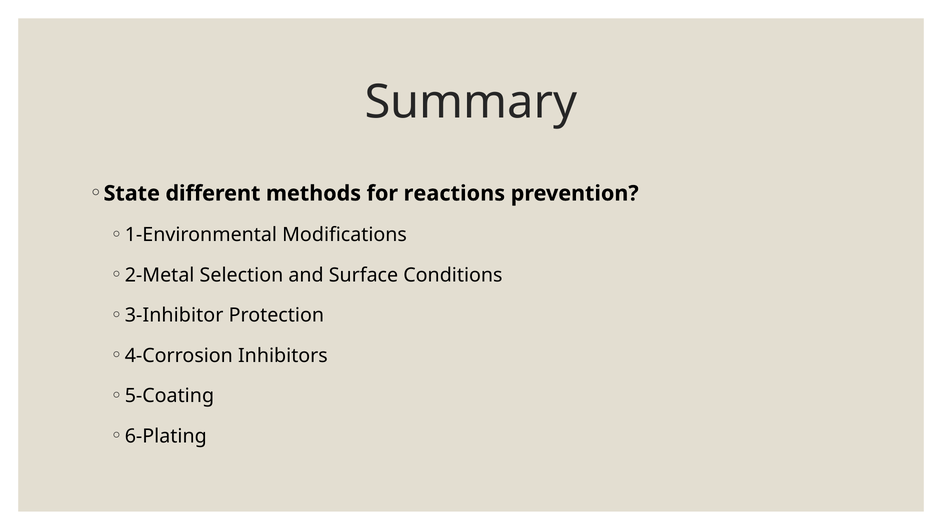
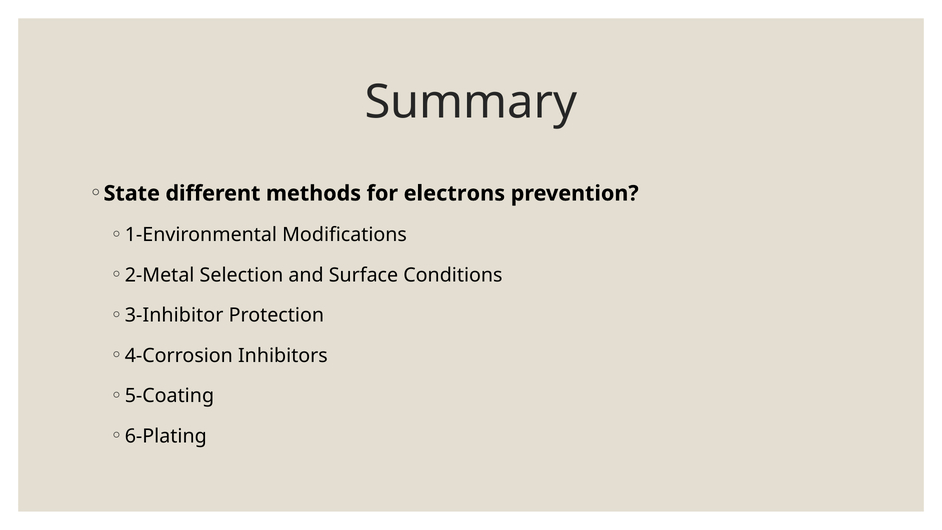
reactions: reactions -> electrons
